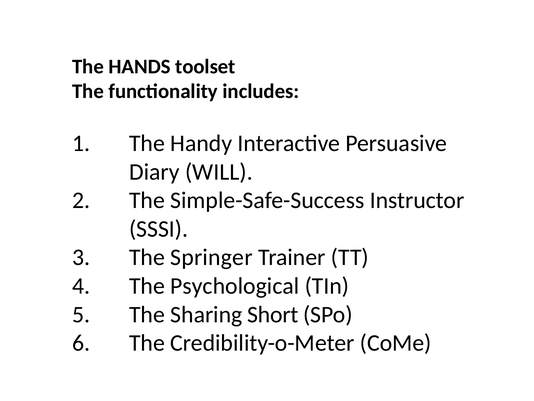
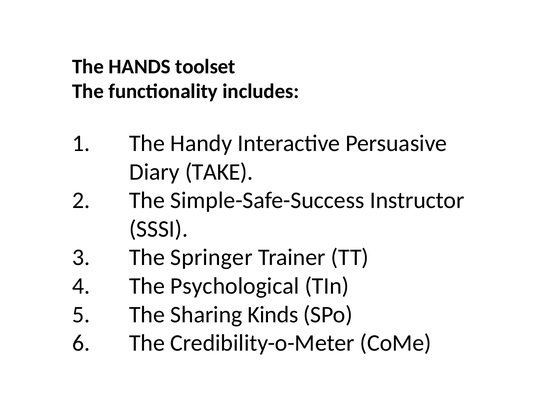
WILL: WILL -> TAKE
Short: Short -> Kinds
